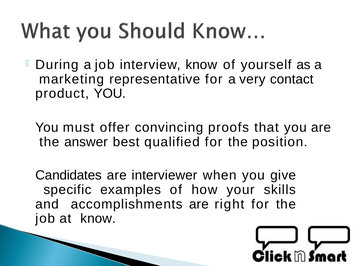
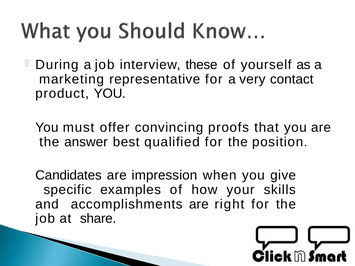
interview know: know -> these
interviewer: interviewer -> impression
at know: know -> share
